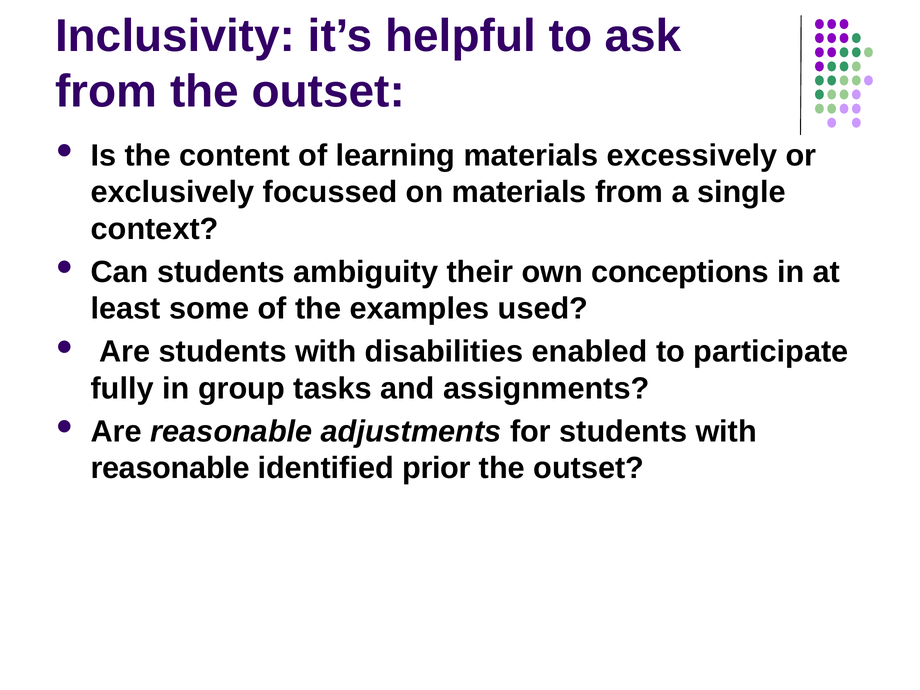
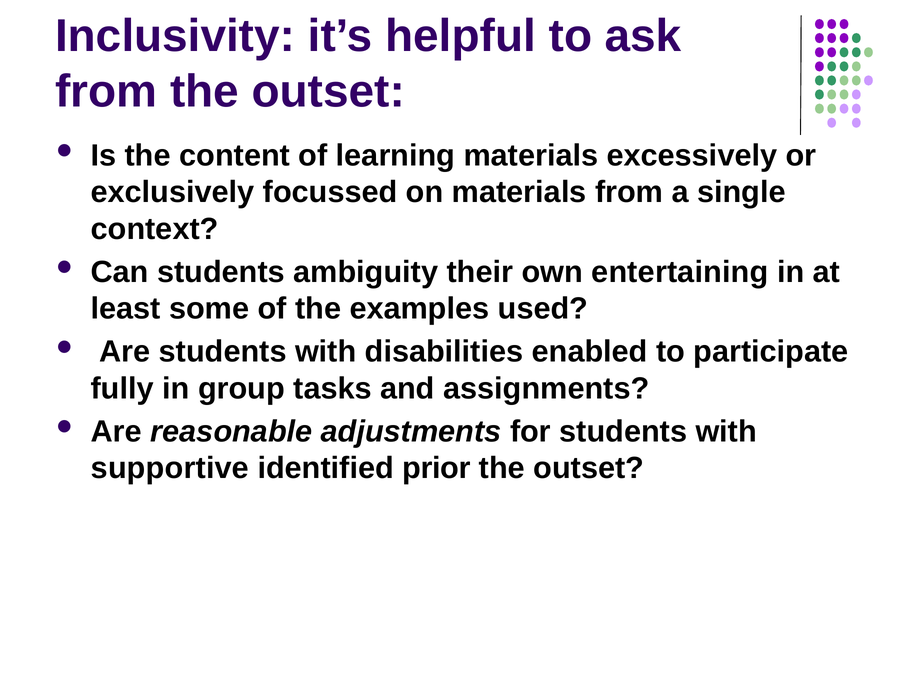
conceptions: conceptions -> entertaining
reasonable at (170, 468): reasonable -> supportive
